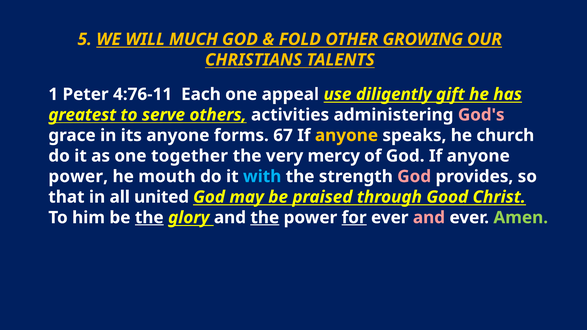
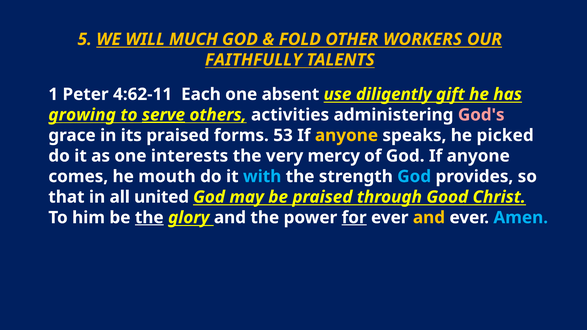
GROWING: GROWING -> WORKERS
CHRISTIANS: CHRISTIANS -> FAITHFULLY
4:76-11: 4:76-11 -> 4:62-11
appeal: appeal -> absent
greatest: greatest -> growing
serve underline: none -> present
its anyone: anyone -> praised
67: 67 -> 53
church: church -> picked
together: together -> interests
power at (78, 177): power -> comes
God at (414, 177) colour: pink -> light blue
the at (265, 218) underline: present -> none
and at (429, 218) colour: pink -> yellow
Amen colour: light green -> light blue
